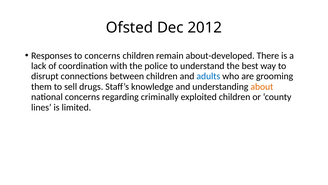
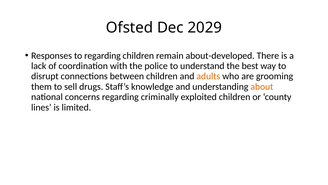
2012: 2012 -> 2029
to concerns: concerns -> regarding
adults colour: blue -> orange
